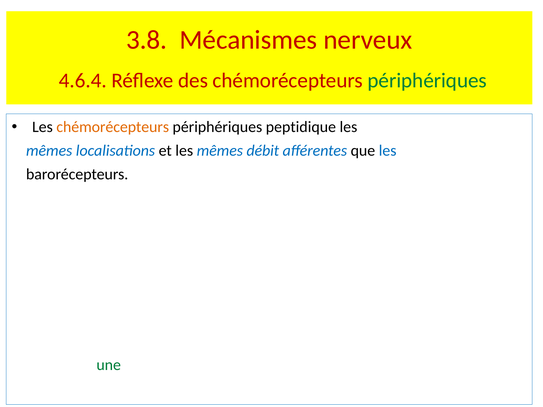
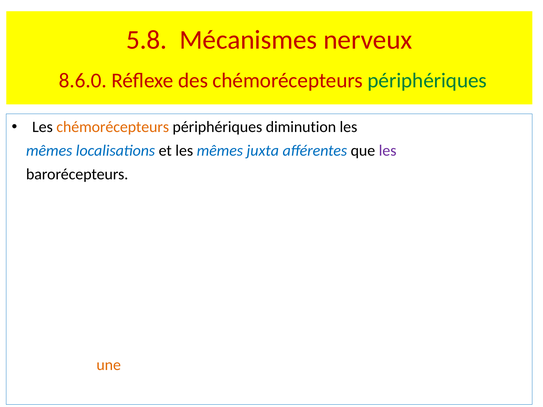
3.8: 3.8 -> 5.8
4.6.4: 4.6.4 -> 8.6.0
périphériques peptidique: peptidique -> diminution
mêmes débit: débit -> juxta
les at (388, 151) colour: blue -> purple
une colour: green -> orange
